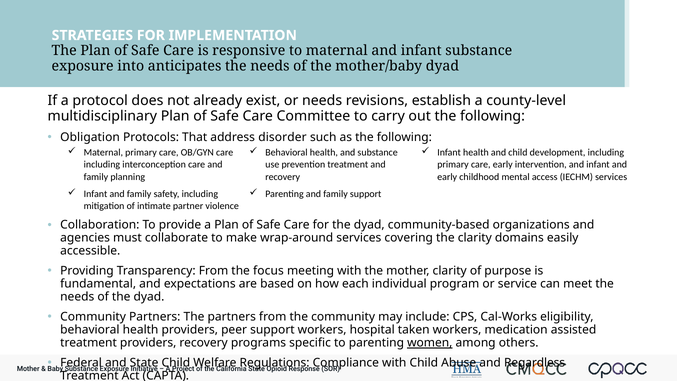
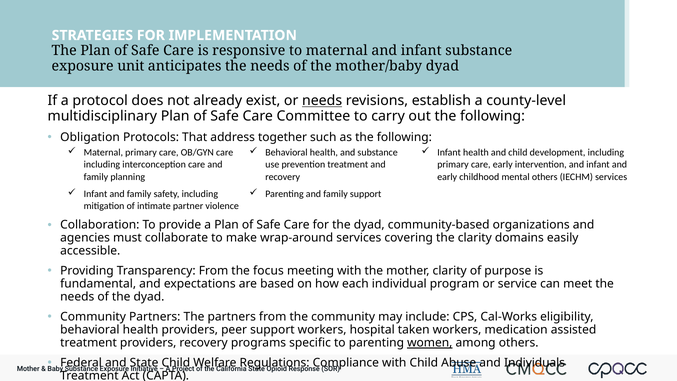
into: into -> unit
needs at (322, 101) underline: none -> present
disorder: disorder -> together
mental access: access -> others
Regardless: Regardless -> Individuals
